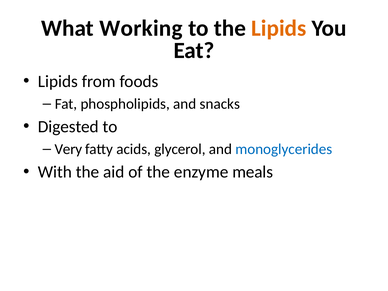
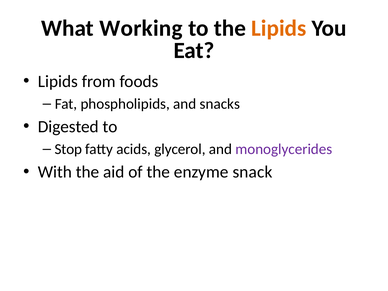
Very: Very -> Stop
monoglycerides colour: blue -> purple
meals: meals -> snack
